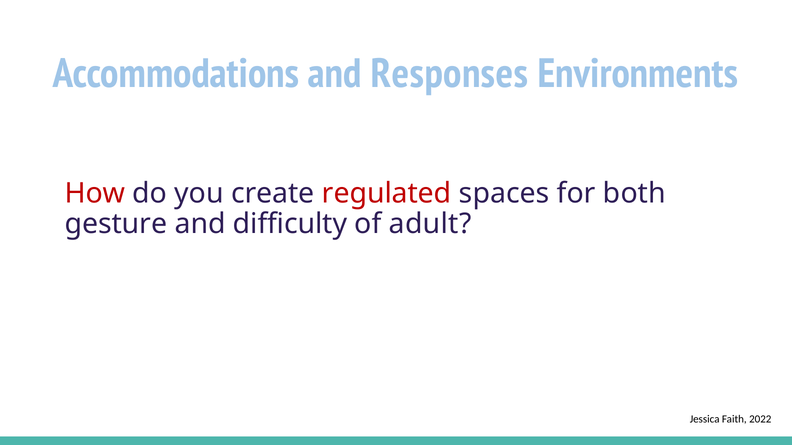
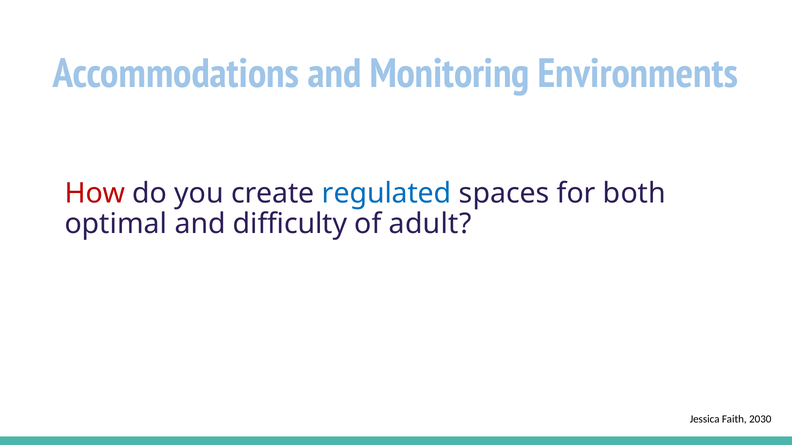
Responses: Responses -> Monitoring
regulated colour: red -> blue
gesture: gesture -> optimal
2022: 2022 -> 2030
